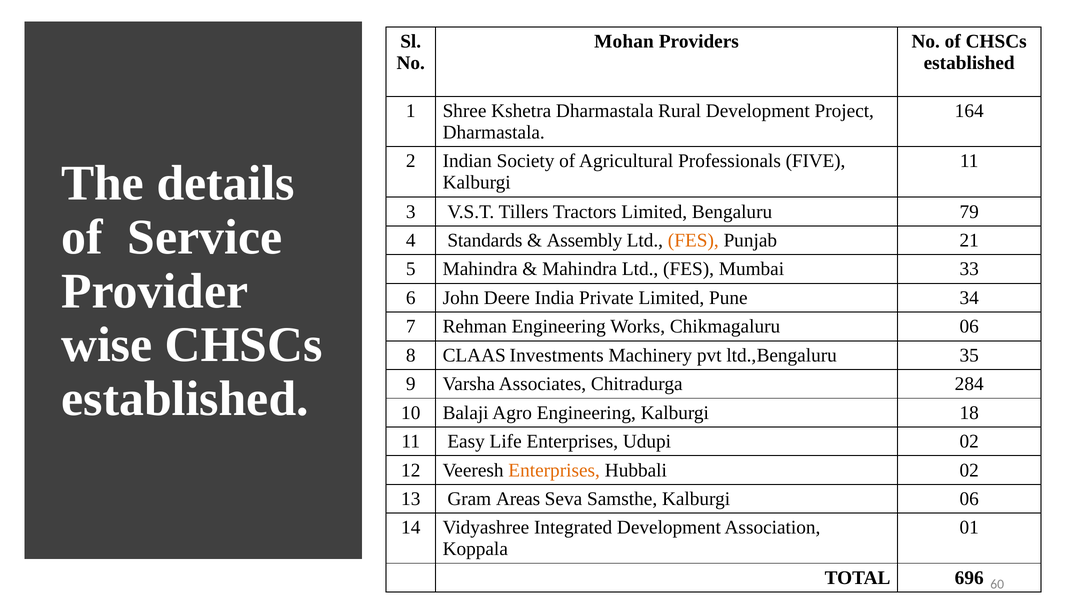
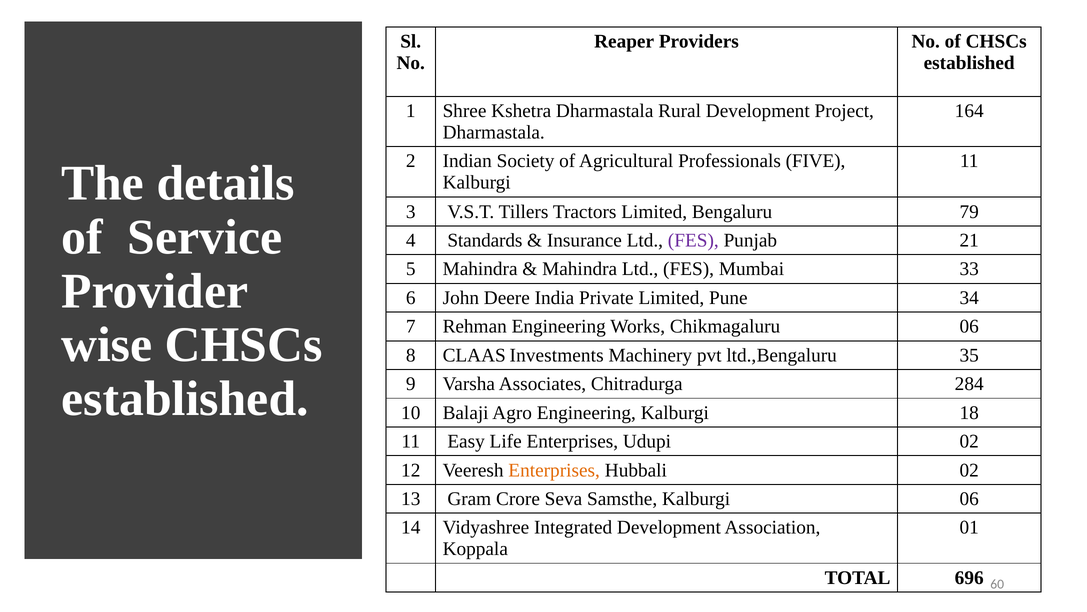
Mohan: Mohan -> Reaper
Assembly: Assembly -> Insurance
FES at (693, 240) colour: orange -> purple
Areas: Areas -> Crore
